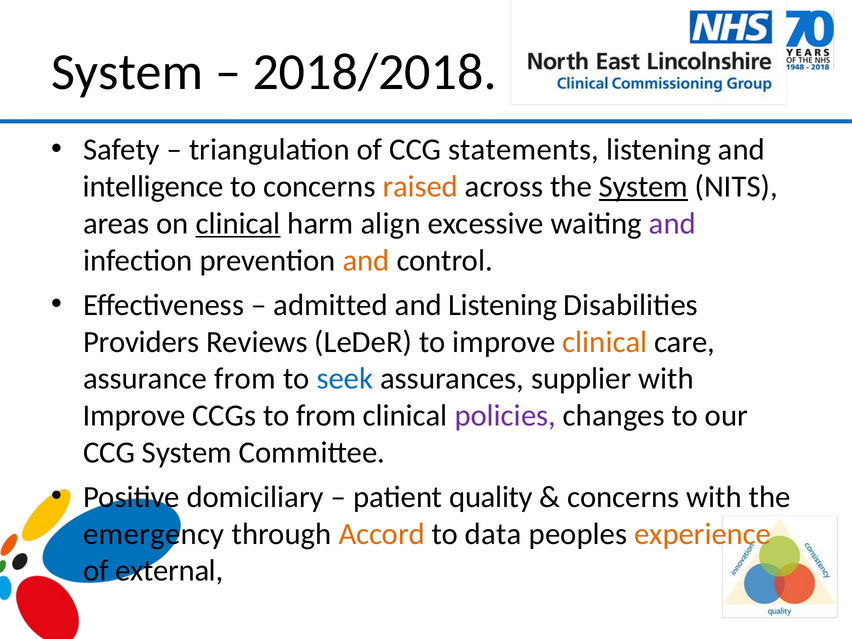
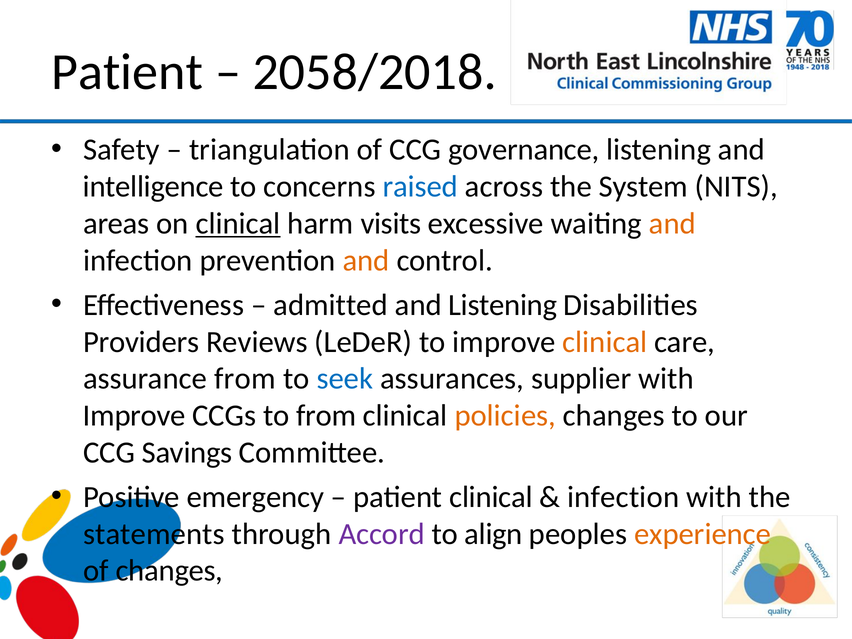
System at (127, 72): System -> Patient
2018/2018: 2018/2018 -> 2058/2018
statements: statements -> governance
raised colour: orange -> blue
System at (643, 187) underline: present -> none
align: align -> visits
and at (672, 224) colour: purple -> orange
policies colour: purple -> orange
CCG System: System -> Savings
domiciliary: domiciliary -> emergency
patient quality: quality -> clinical
concerns at (623, 497): concerns -> infection
emergency: emergency -> statements
Accord colour: orange -> purple
data: data -> align
of external: external -> changes
